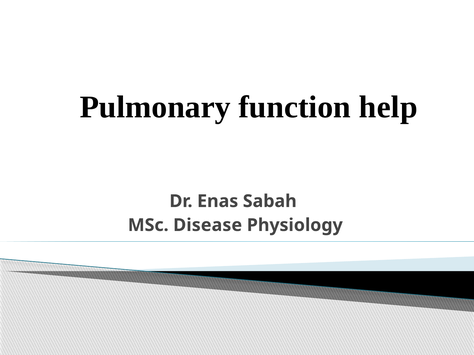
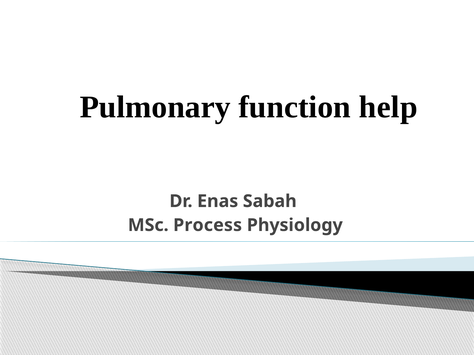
Disease: Disease -> Process
